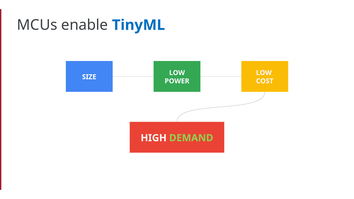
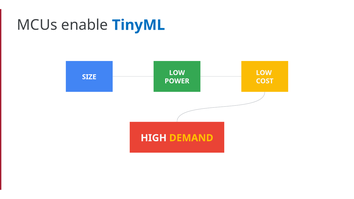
DEMAND colour: light green -> yellow
